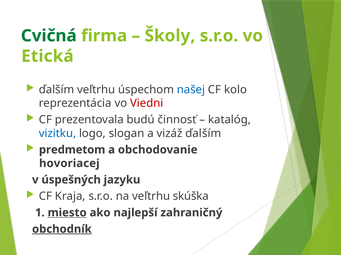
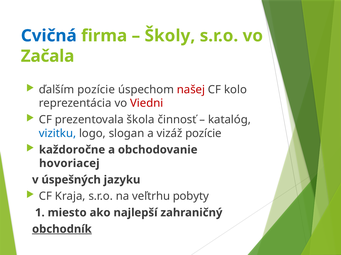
Cvičná colour: green -> blue
Etická: Etická -> Začala
ďalším veľtrhu: veľtrhu -> pozície
našej colour: blue -> red
budú: budú -> škola
vizáž ďalším: ďalším -> pozície
predmetom: predmetom -> každoročne
skúška: skúška -> pobyty
miesto underline: present -> none
